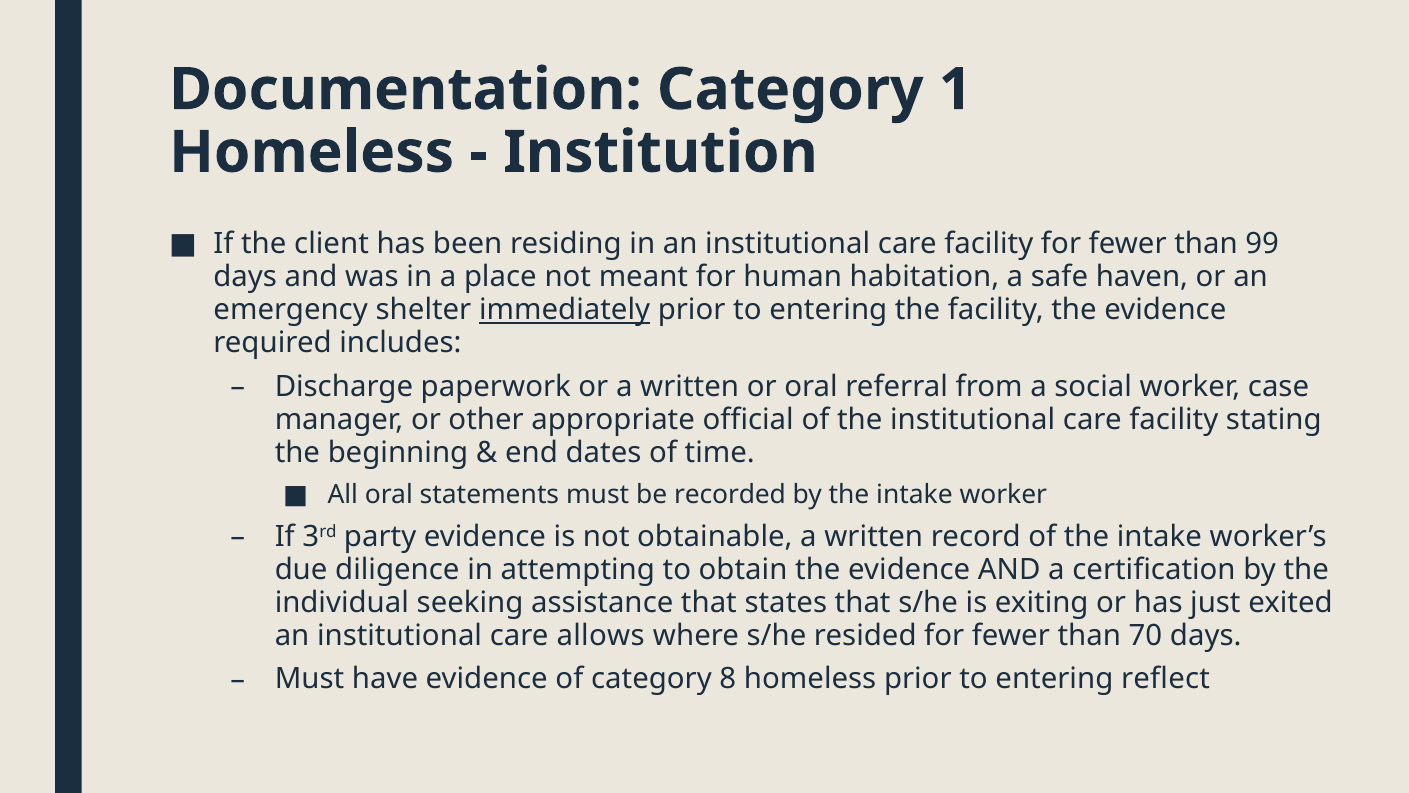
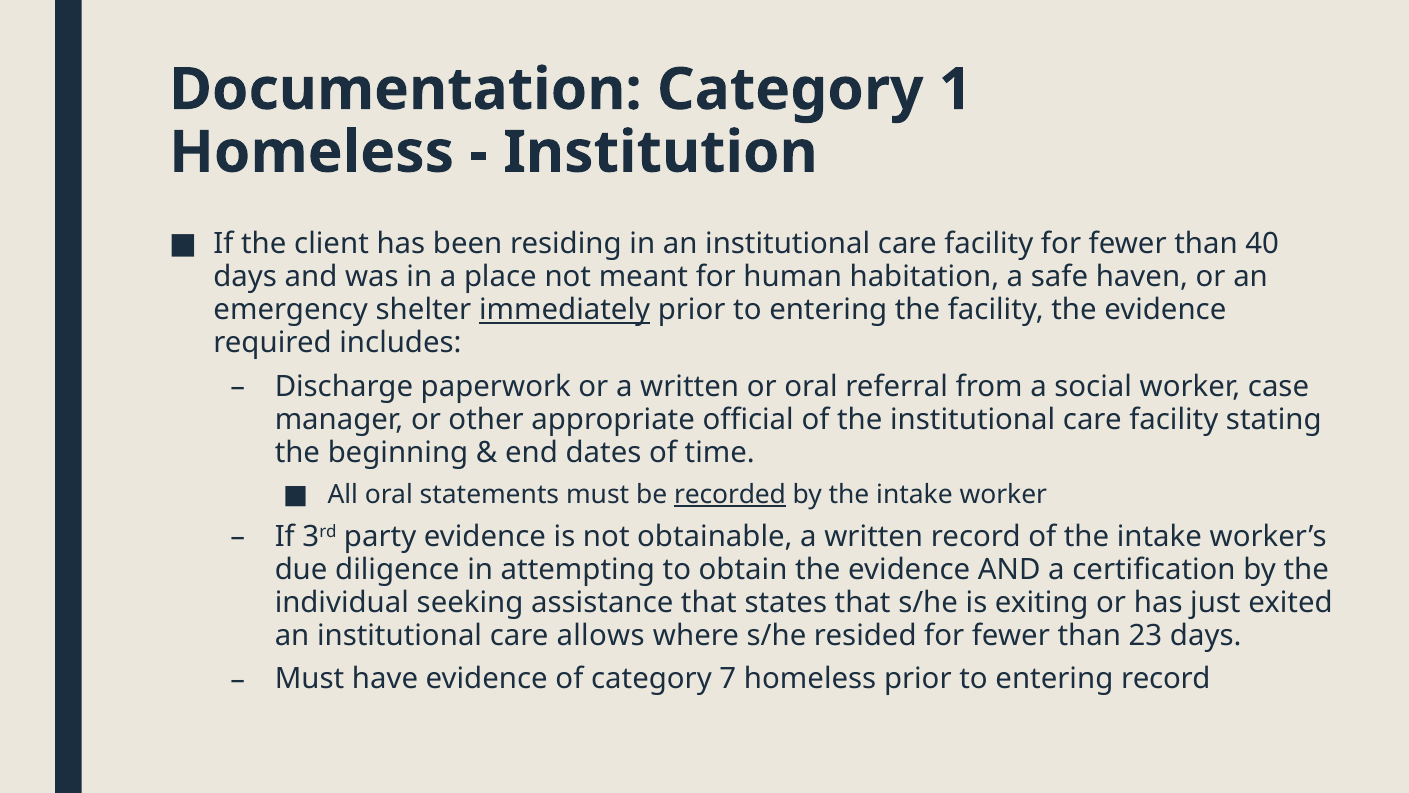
99: 99 -> 40
recorded underline: none -> present
70: 70 -> 23
8: 8 -> 7
entering reflect: reflect -> record
